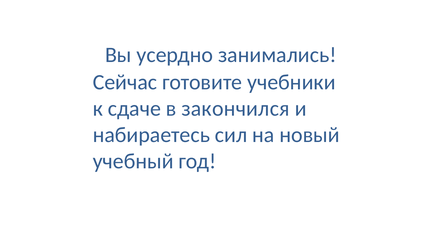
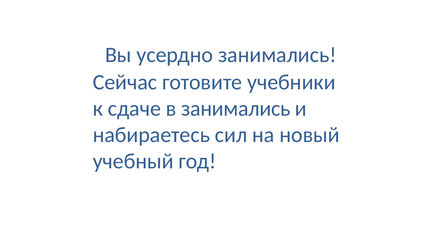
в закончился: закончился -> занимались
